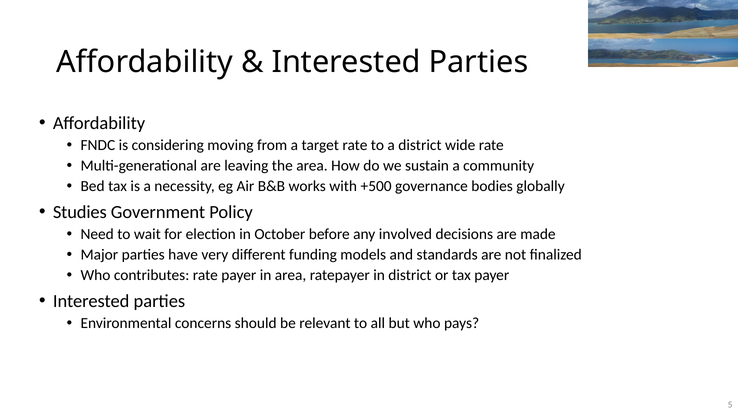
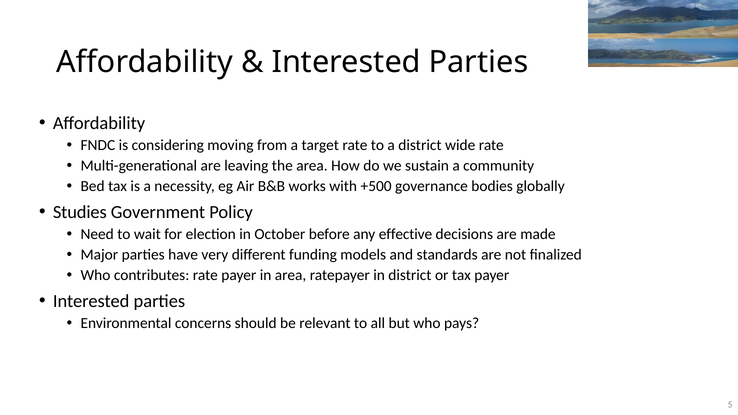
involved: involved -> effective
